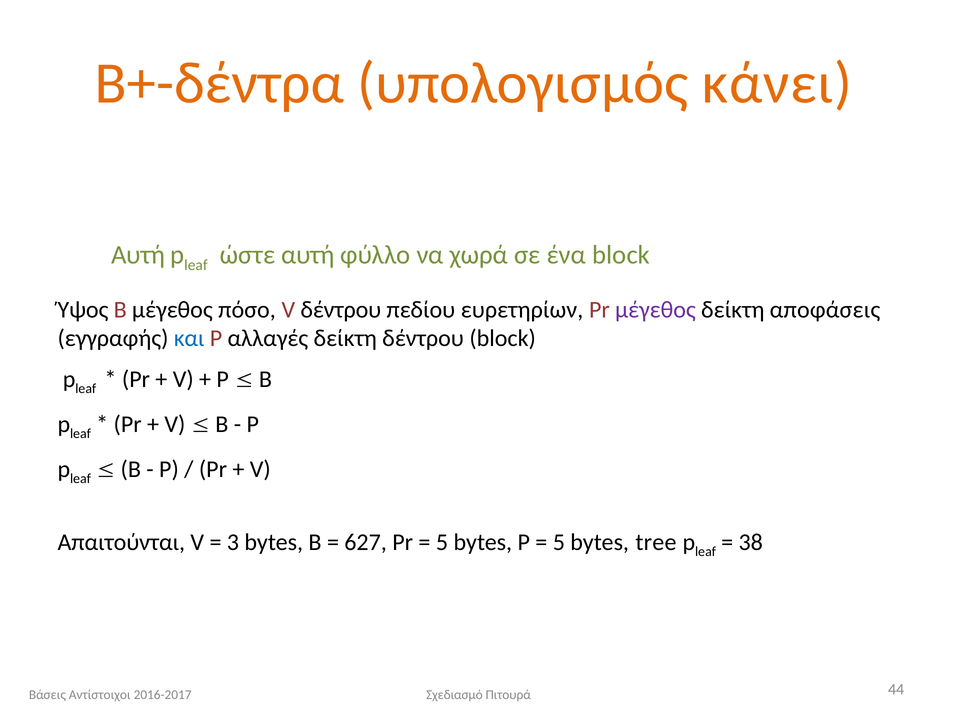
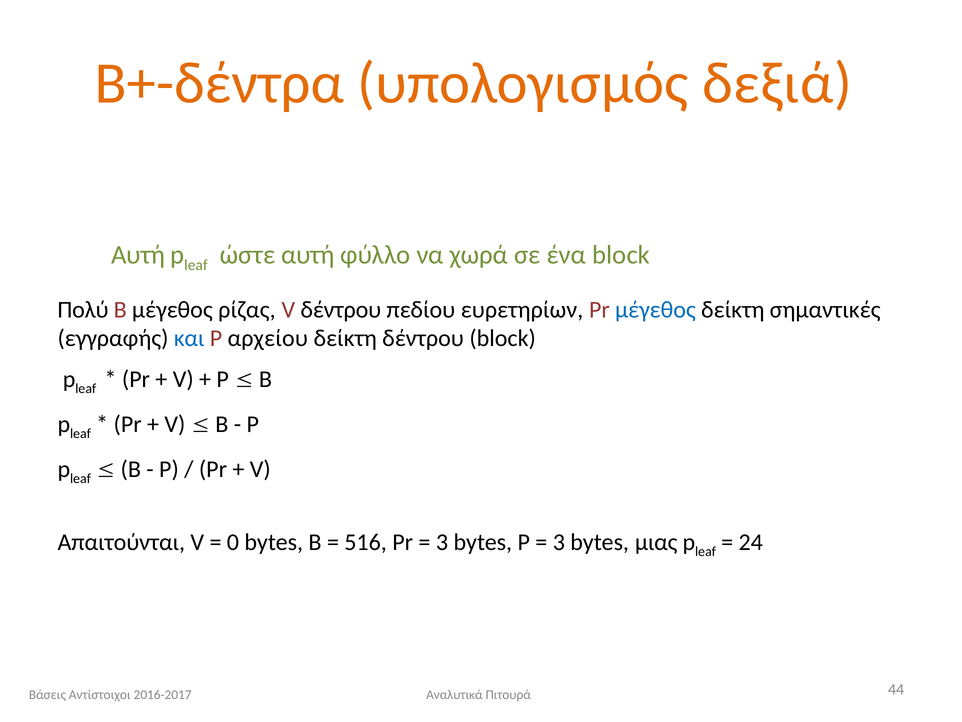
κάνει: κάνει -> δεξιά
Ύψος: Ύψος -> Πολύ
πόσο: πόσο -> ρίζας
μέγεθος at (655, 309) colour: purple -> blue
αποφάσεις: αποφάσεις -> σημαντικές
αλλαγές: αλλαγές -> αρχείου
3: 3 -> 0
627: 627 -> 516
5 at (442, 542): 5 -> 3
5 at (559, 542): 5 -> 3
tree: tree -> μιας
38: 38 -> 24
Σχεδιασμό: Σχεδιασμό -> Αναλυτικά
